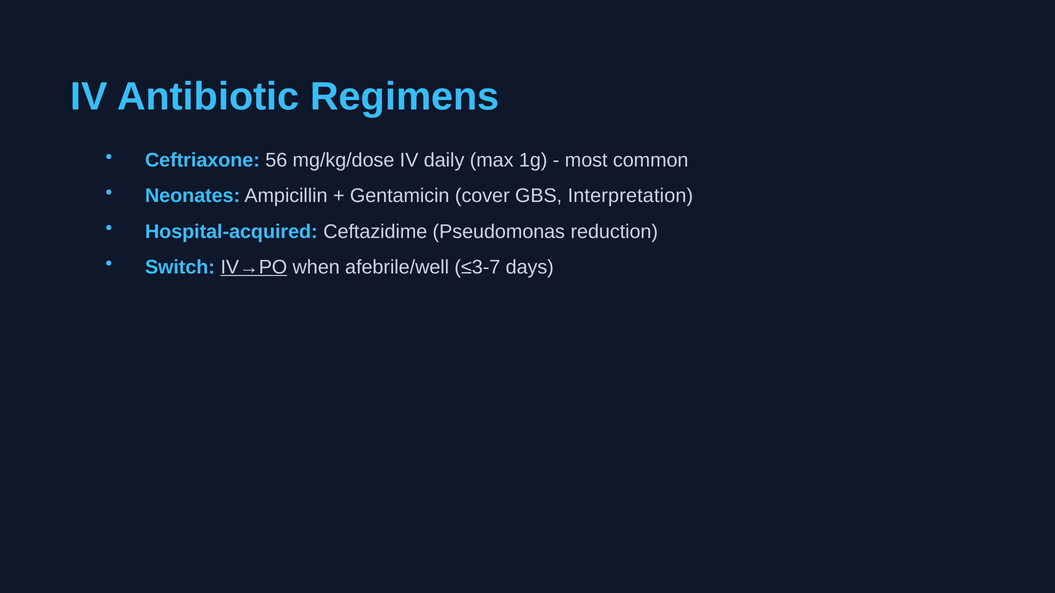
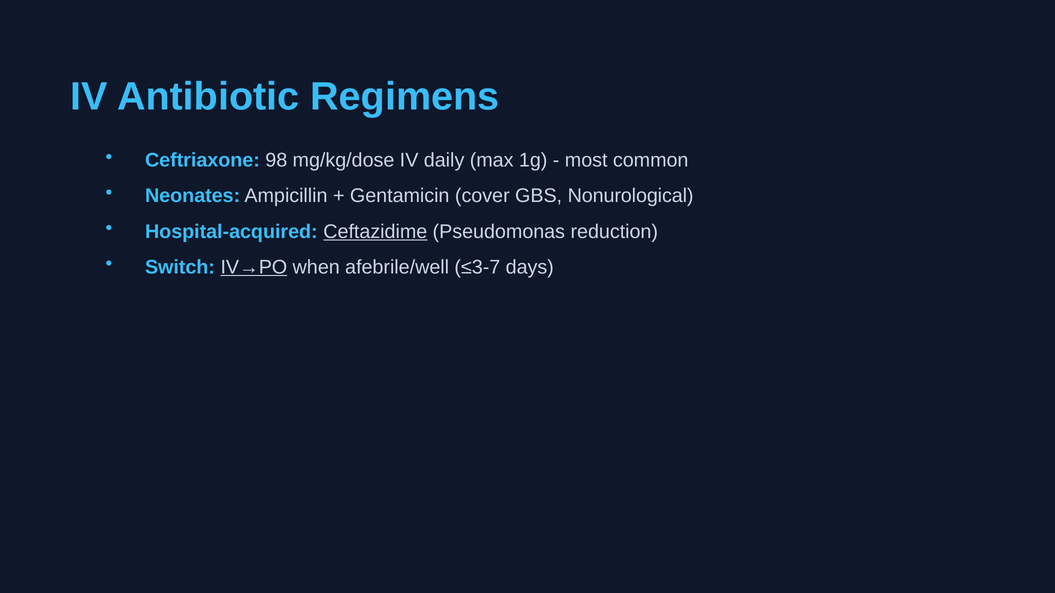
56: 56 -> 98
Interpretation: Interpretation -> Nonurological
Ceftazidime underline: none -> present
